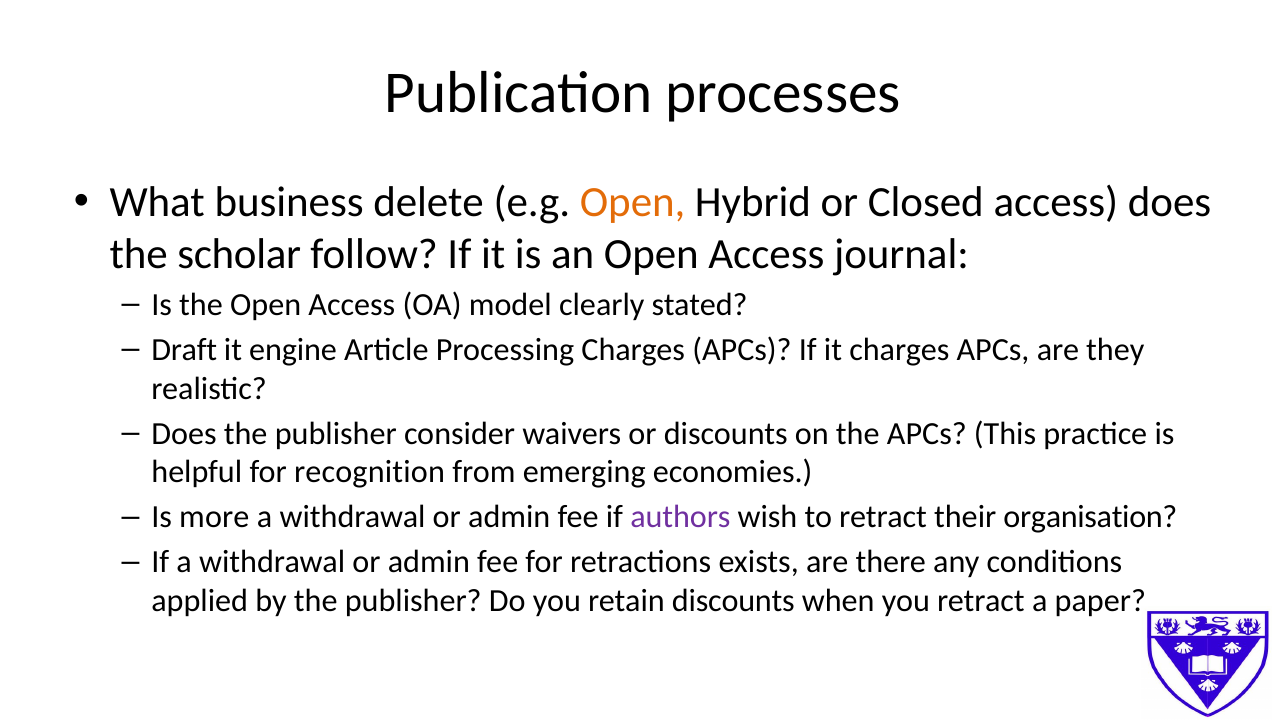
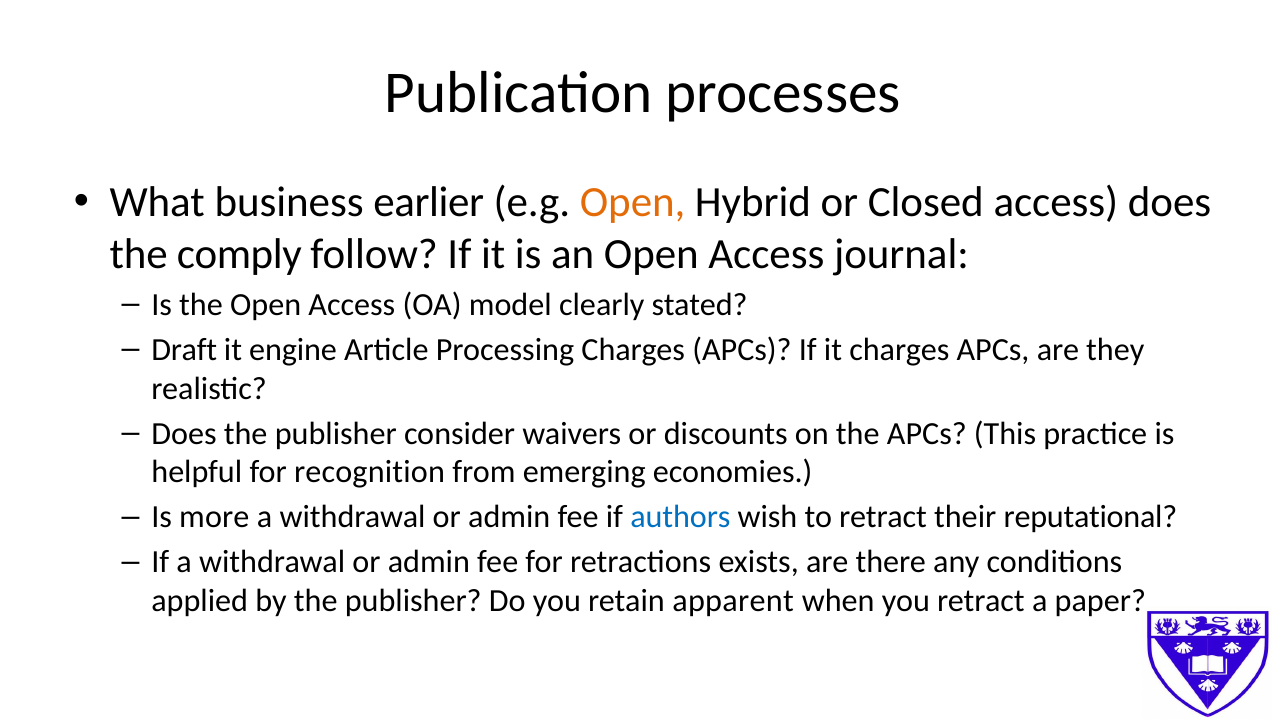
delete: delete -> earlier
scholar: scholar -> comply
authors colour: purple -> blue
organisation: organisation -> reputational
retain discounts: discounts -> apparent
